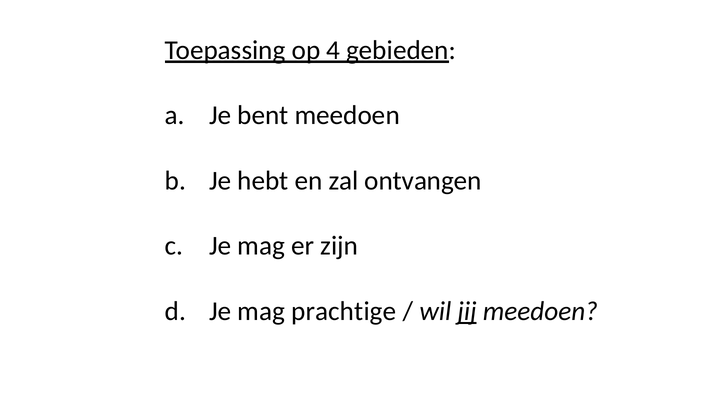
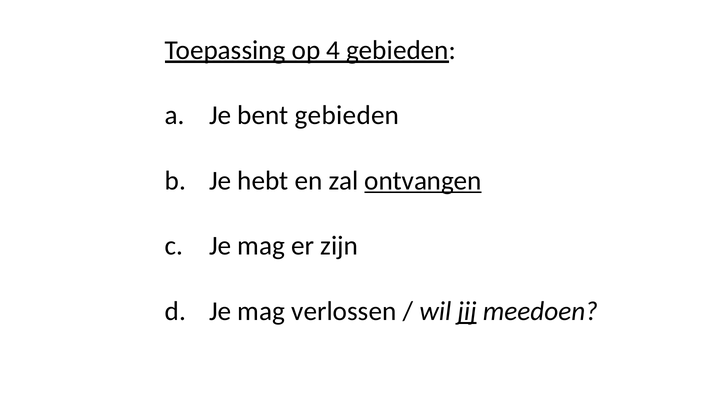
bent meedoen: meedoen -> gebieden
ontvangen underline: none -> present
prachtige: prachtige -> verlossen
